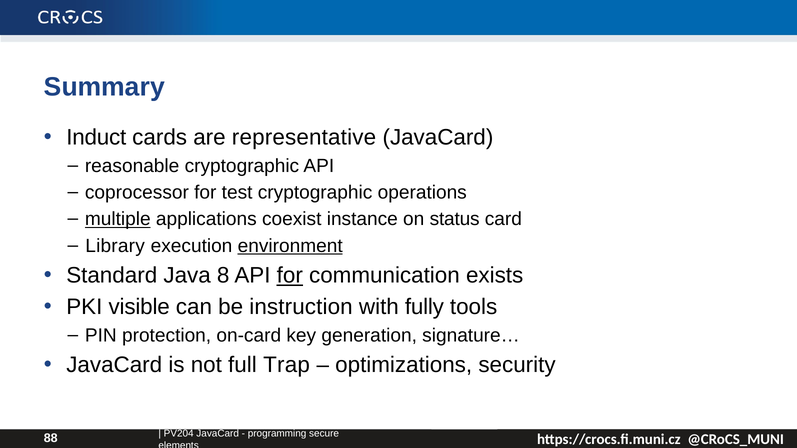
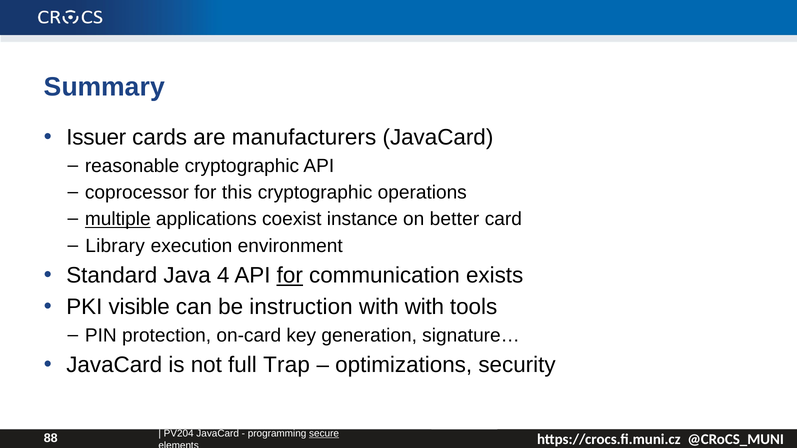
Induct: Induct -> Issuer
representative: representative -> manufacturers
test: test -> this
status: status -> better
environment underline: present -> none
8: 8 -> 4
with fully: fully -> with
secure underline: none -> present
